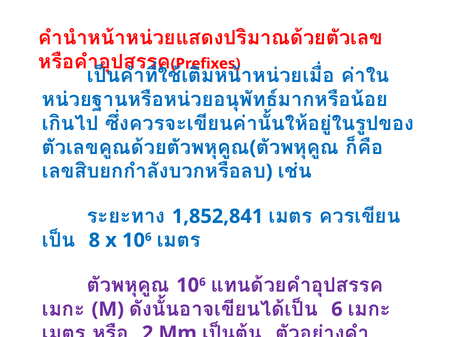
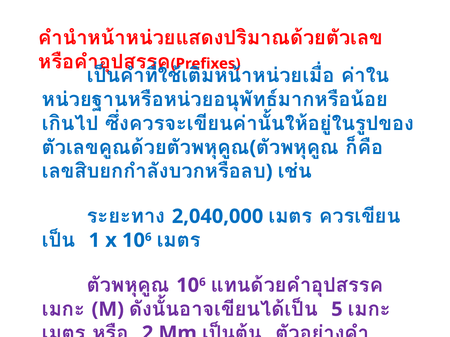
1,852,841: 1,852,841 -> 2,040,000
8: 8 -> 1
6 at (337, 310): 6 -> 5
